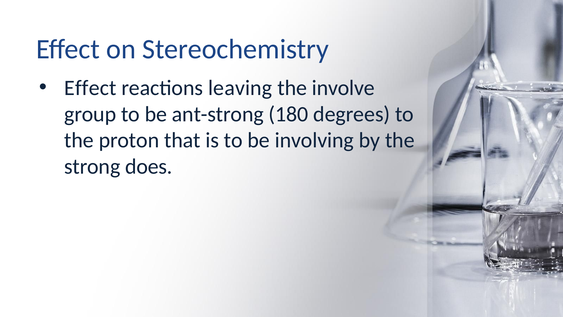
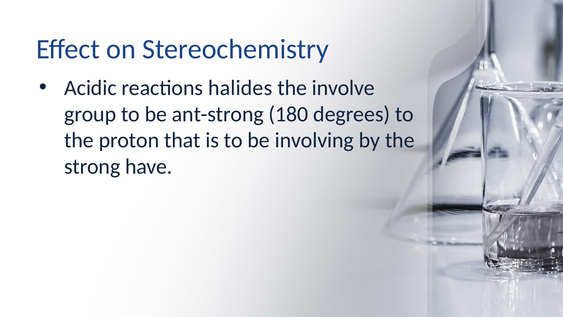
Effect at (90, 88): Effect -> Acidic
leaving: leaving -> halides
does: does -> have
